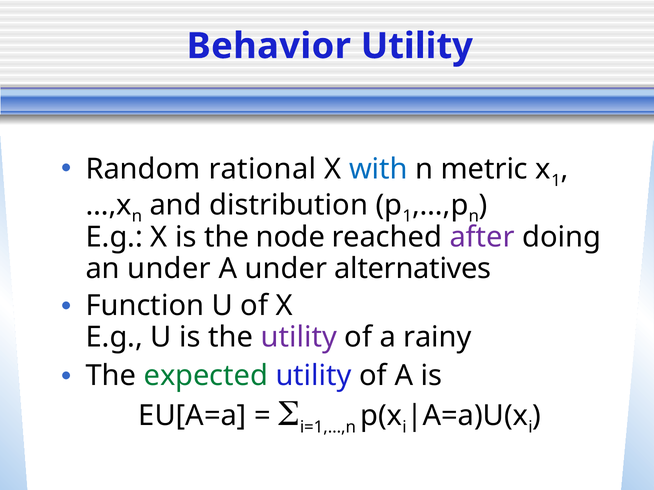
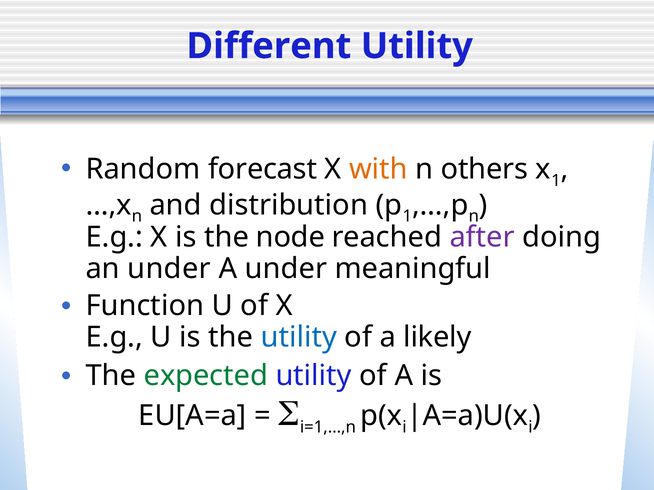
Behavior: Behavior -> Different
rational: rational -> forecast
with colour: blue -> orange
metric: metric -> others
alternatives: alternatives -> meaningful
utility at (299, 337) colour: purple -> blue
rainy: rainy -> likely
